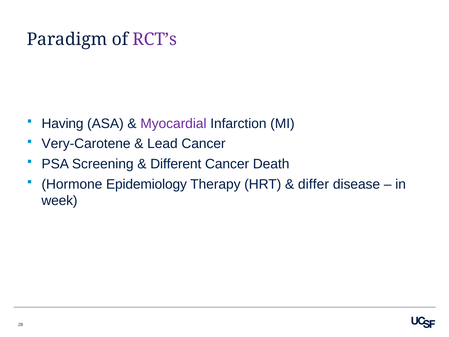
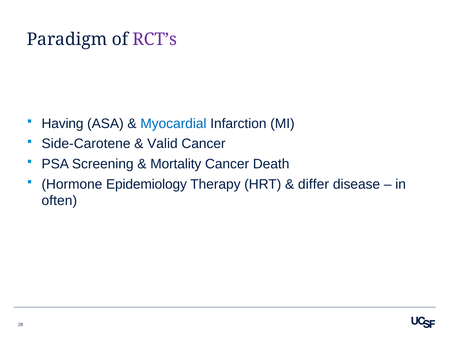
Myocardial colour: purple -> blue
Very-Carotene: Very-Carotene -> Side-Carotene
Lead: Lead -> Valid
Different: Different -> Mortality
week: week -> often
